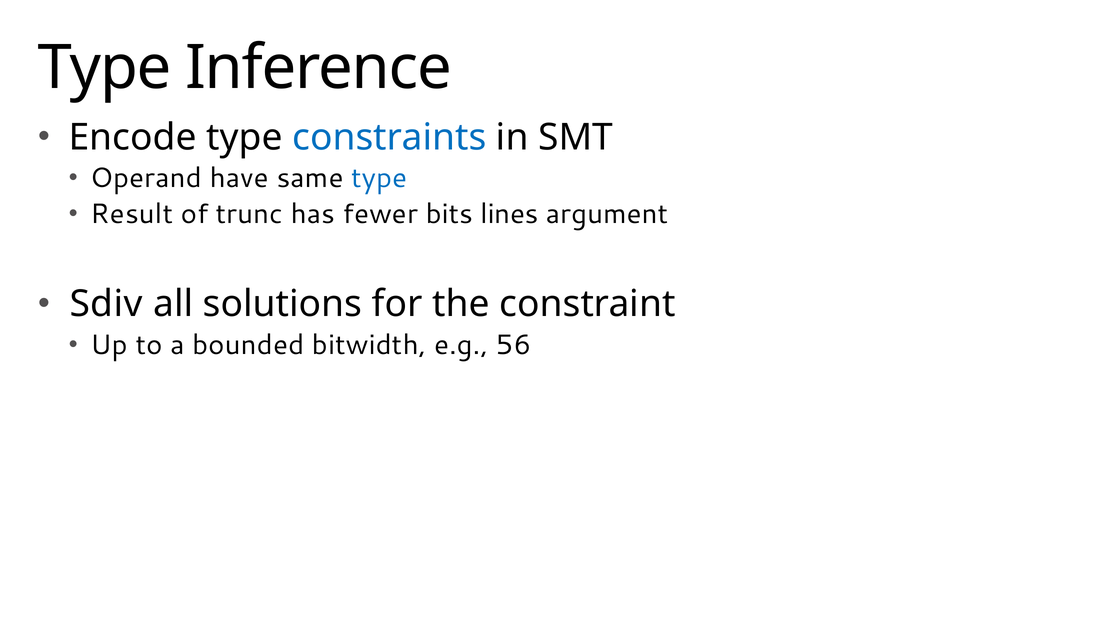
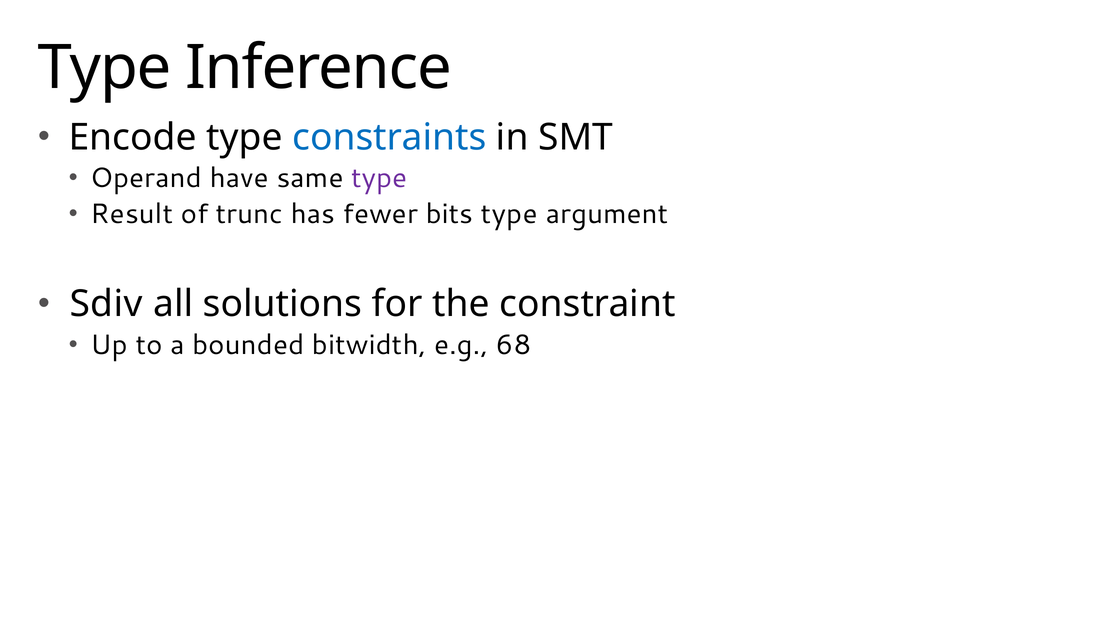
type at (379, 178) colour: blue -> purple
bits lines: lines -> type
56: 56 -> 68
